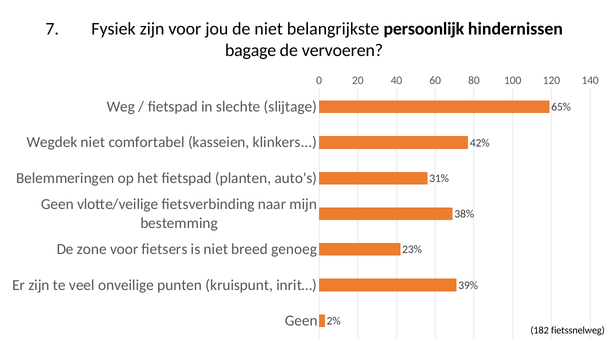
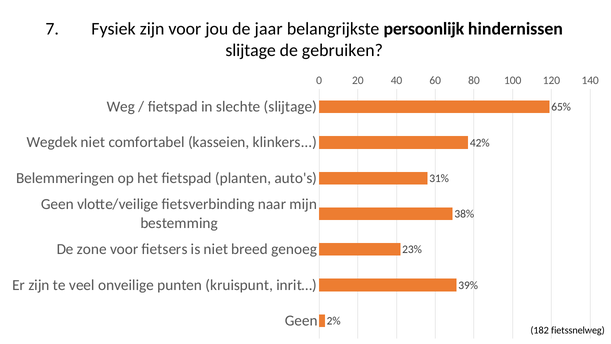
de niet: niet -> jaar
bagage at (251, 50): bagage -> slijtage
vervoeren: vervoeren -> gebruiken
